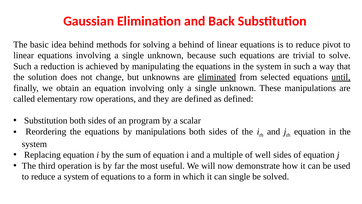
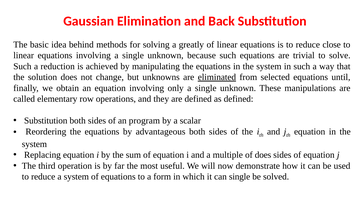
a behind: behind -> greatly
pivot: pivot -> close
until underline: present -> none
by manipulations: manipulations -> advantageous
of well: well -> does
